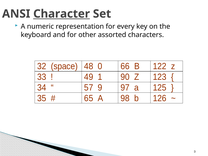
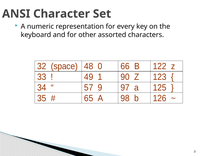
Character underline: present -> none
